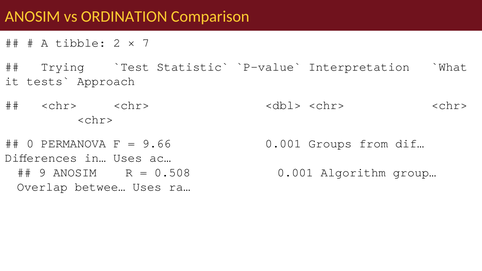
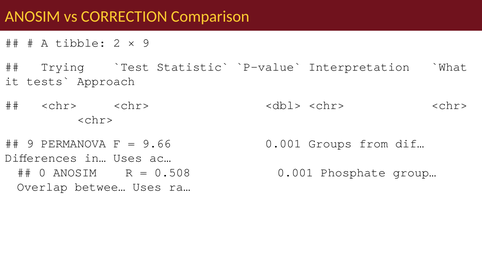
ORDINATION: ORDINATION -> CORRECTION
7 at (146, 43): 7 -> 9
0 at (30, 144): 0 -> 9
9: 9 -> 0
Algorithm: Algorithm -> Phosphate
